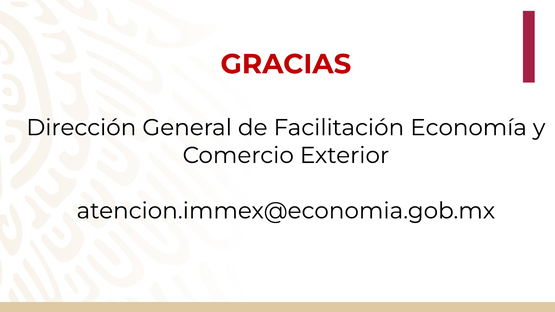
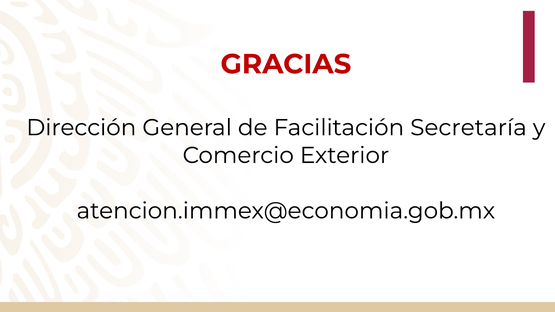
Economía: Economía -> Secretaría
